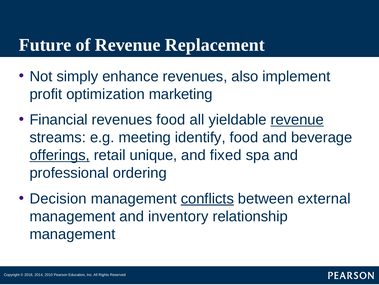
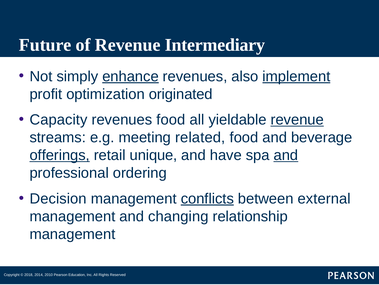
Replacement: Replacement -> Intermediary
enhance underline: none -> present
implement underline: none -> present
marketing: marketing -> originated
Financial: Financial -> Capacity
identify: identify -> related
fixed: fixed -> have
and at (286, 155) underline: none -> present
inventory: inventory -> changing
